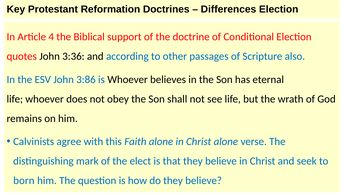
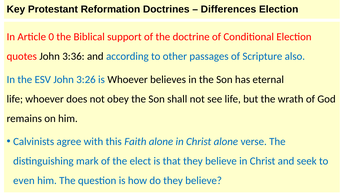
4: 4 -> 0
3:86: 3:86 -> 3:26
born: born -> even
